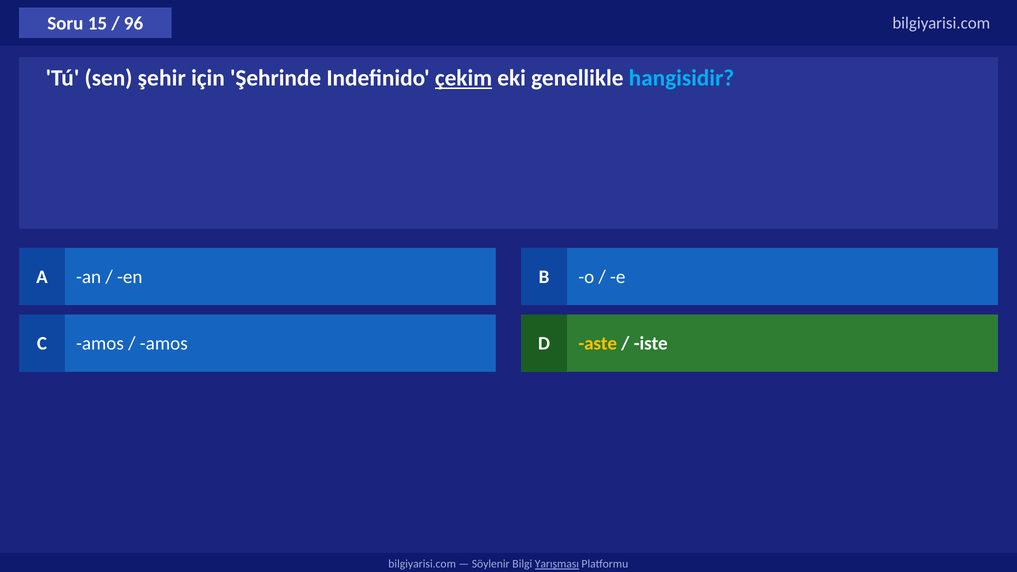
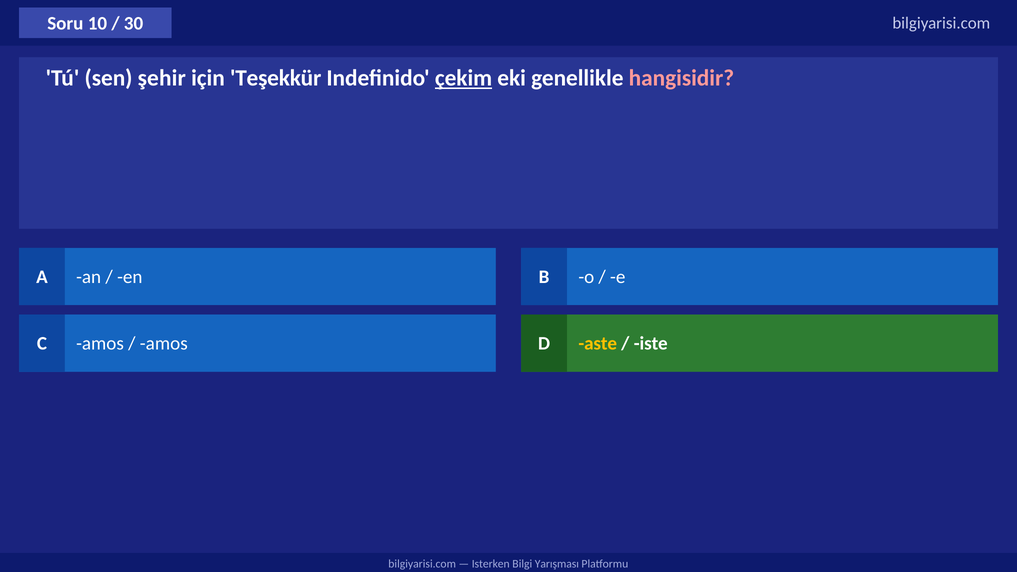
15: 15 -> 10
96: 96 -> 30
Şehrinde: Şehrinde -> Teşekkür
hangisidir colour: light blue -> pink
Söylenir: Söylenir -> Isterken
Yarışması underline: present -> none
